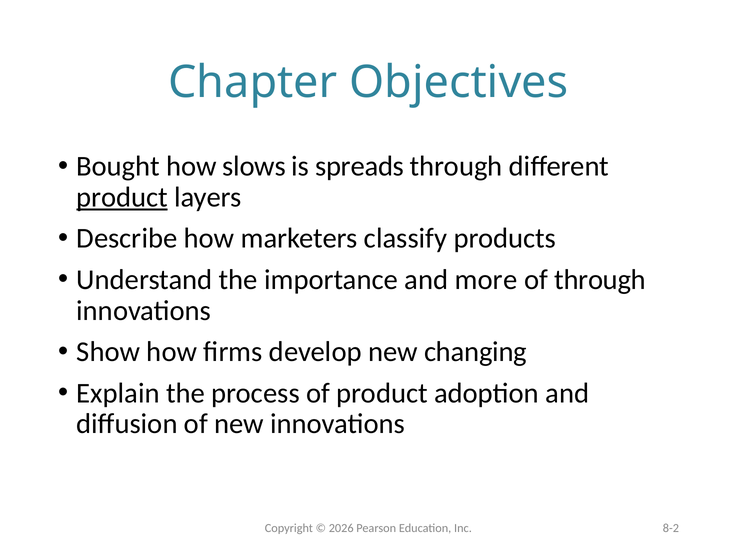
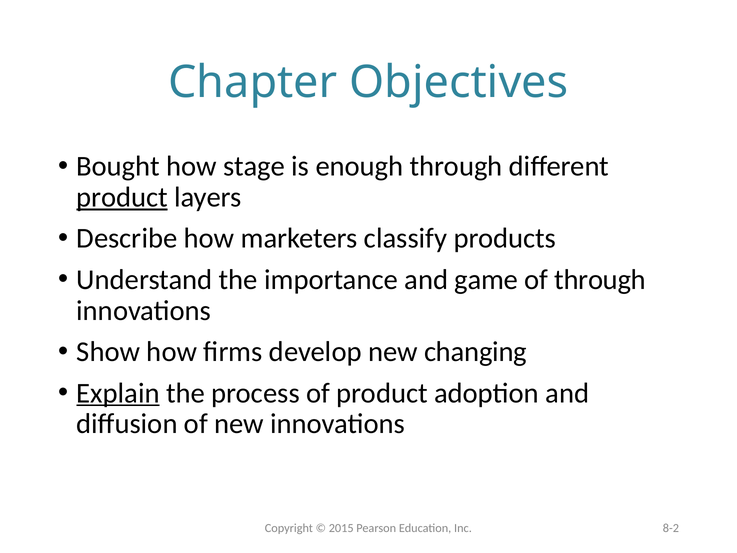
slows: slows -> stage
spreads: spreads -> enough
more: more -> game
Explain underline: none -> present
2026: 2026 -> 2015
